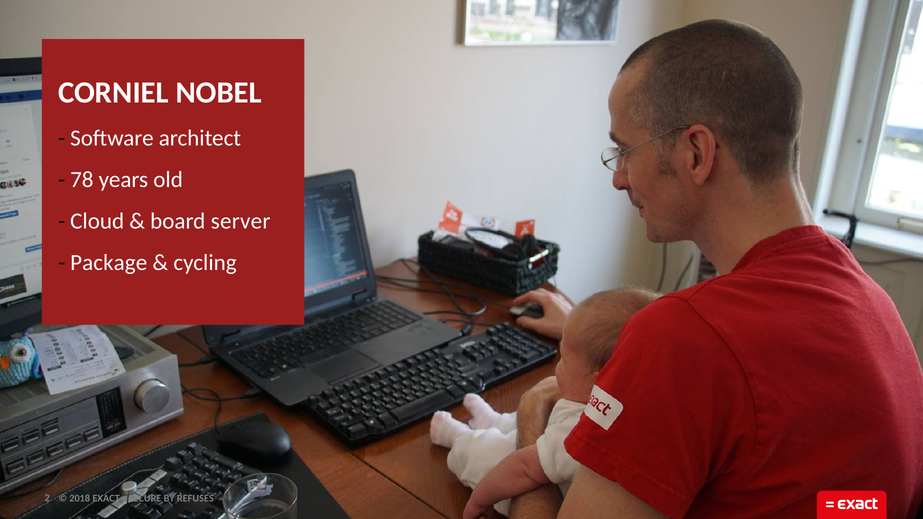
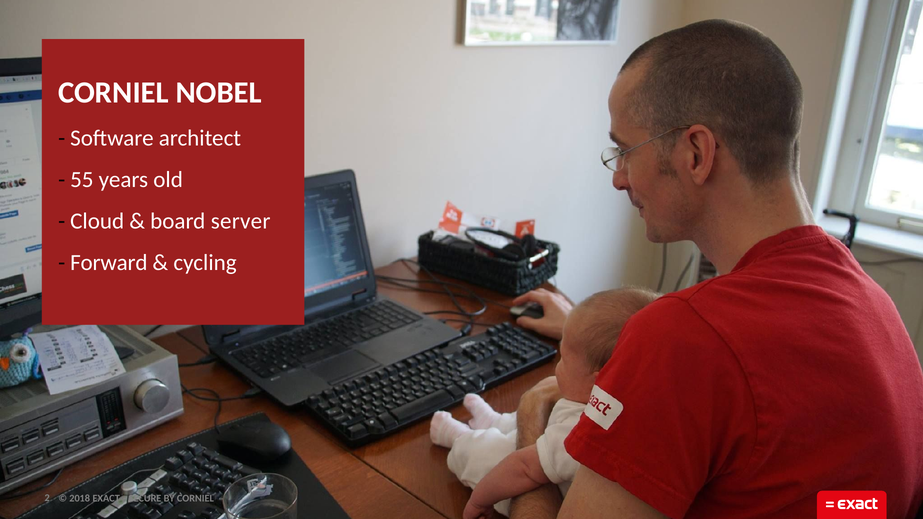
78: 78 -> 55
Package: Package -> Forward
BY REFUSES: REFUSES -> CORNIEL
